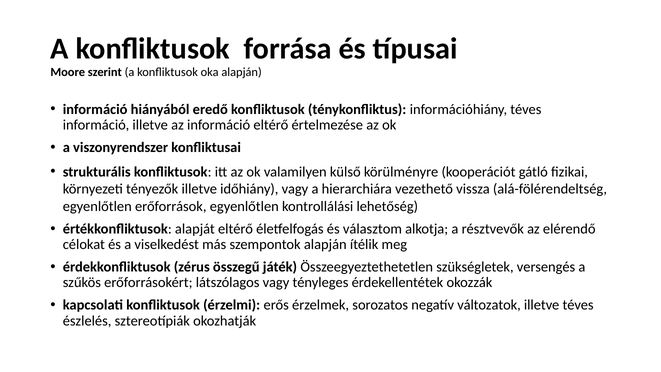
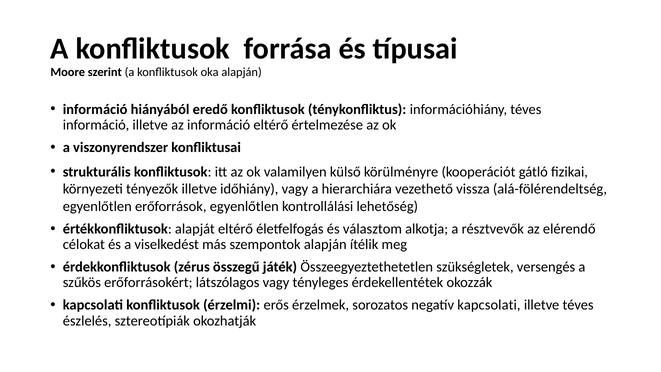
negatív változatok: változatok -> kapcsolati
